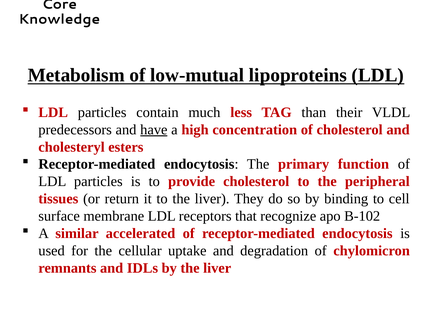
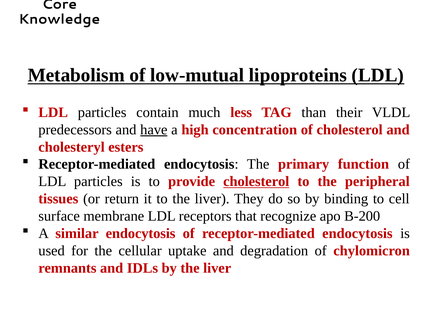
cholesterol at (256, 182) underline: none -> present
B-102: B-102 -> B-200
similar accelerated: accelerated -> endocytosis
